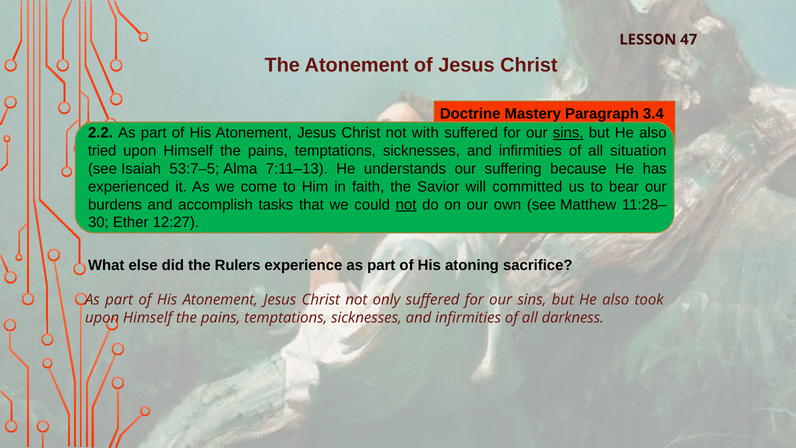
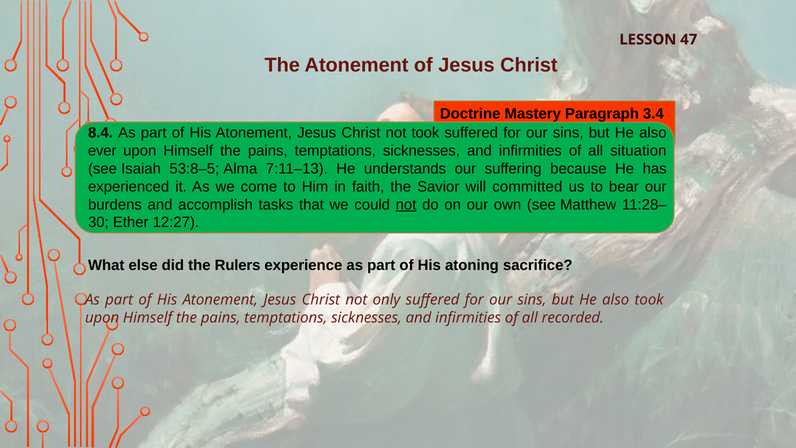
2.2: 2.2 -> 8.4
not with: with -> took
sins at (568, 133) underline: present -> none
tried: tried -> ever
53:7–5: 53:7–5 -> 53:8–5
darkness: darkness -> recorded
